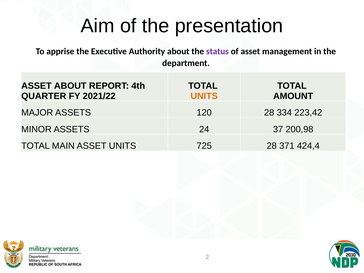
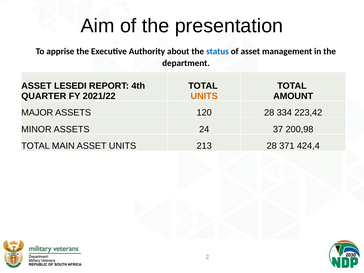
status colour: purple -> blue
ASSET ABOUT: ABOUT -> LESEDI
725: 725 -> 213
